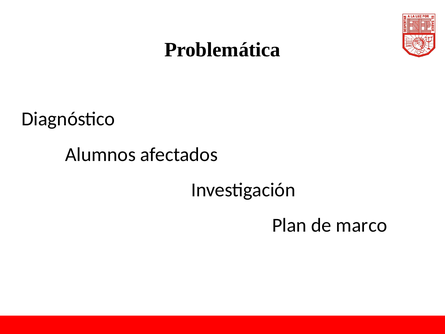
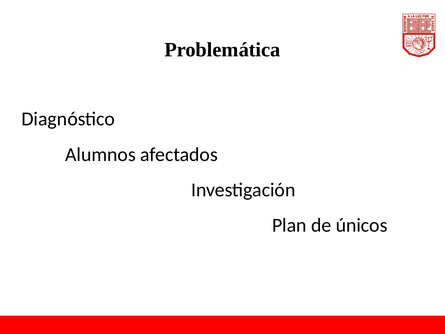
marco: marco -> únicos
